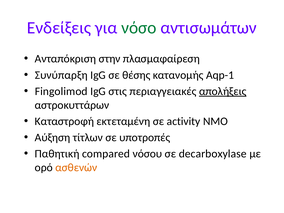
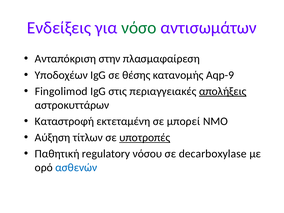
Συνύπαρξη: Συνύπαρξη -> Υποδοχέων
Aqp-1: Aqp-1 -> Aqp-9
activity: activity -> μπορεί
υποτροπές underline: none -> present
compared: compared -> regulatory
ασθενών colour: orange -> blue
